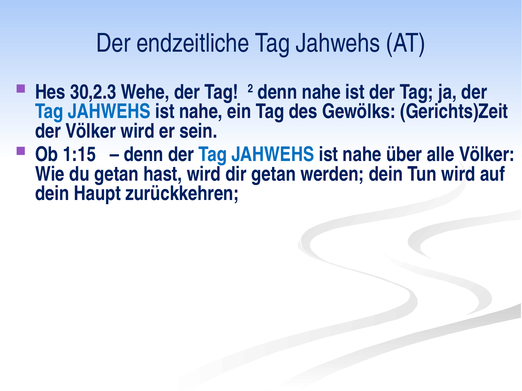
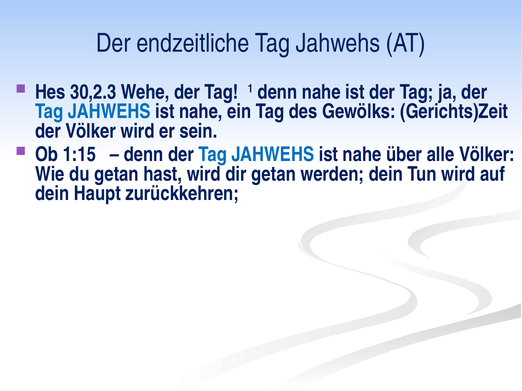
2: 2 -> 1
